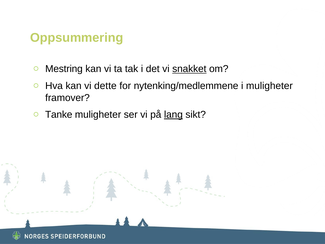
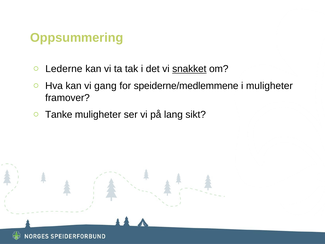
Mestring: Mestring -> Lederne
dette: dette -> gang
nytenking/medlemmene: nytenking/medlemmene -> speiderne/medlemmene
lang underline: present -> none
